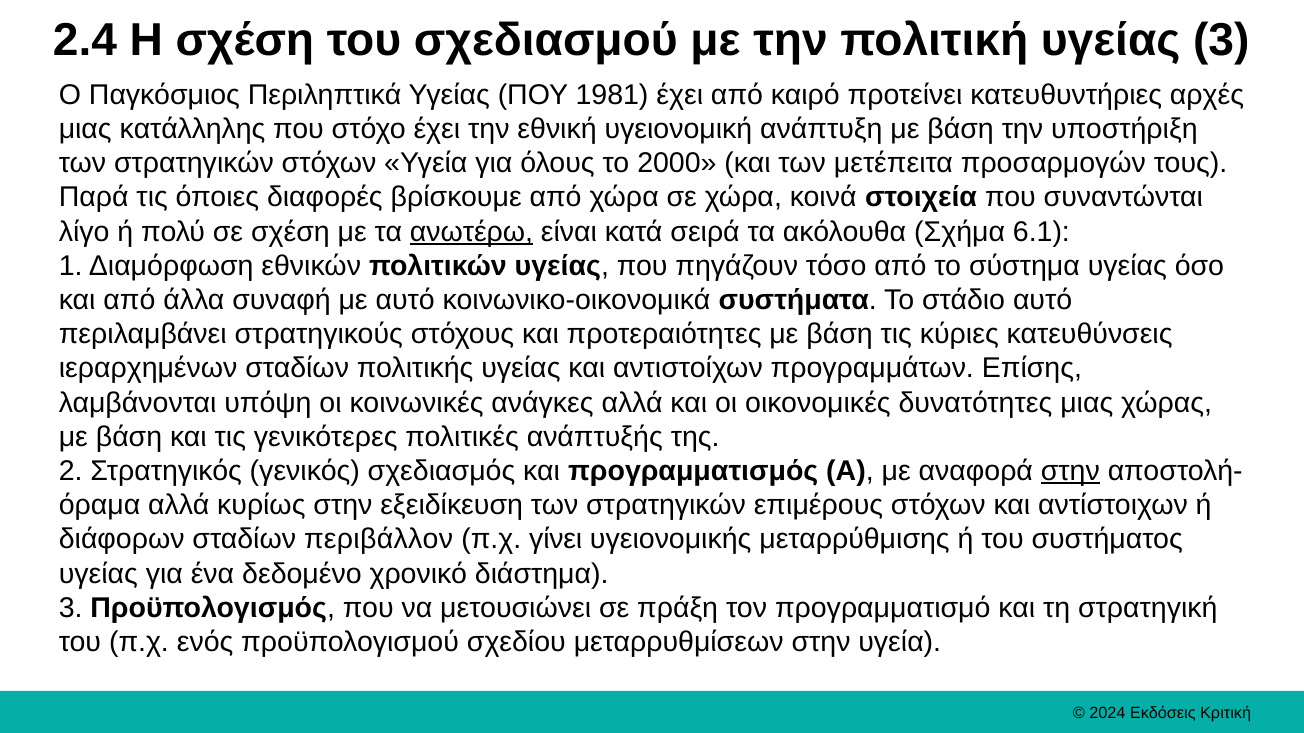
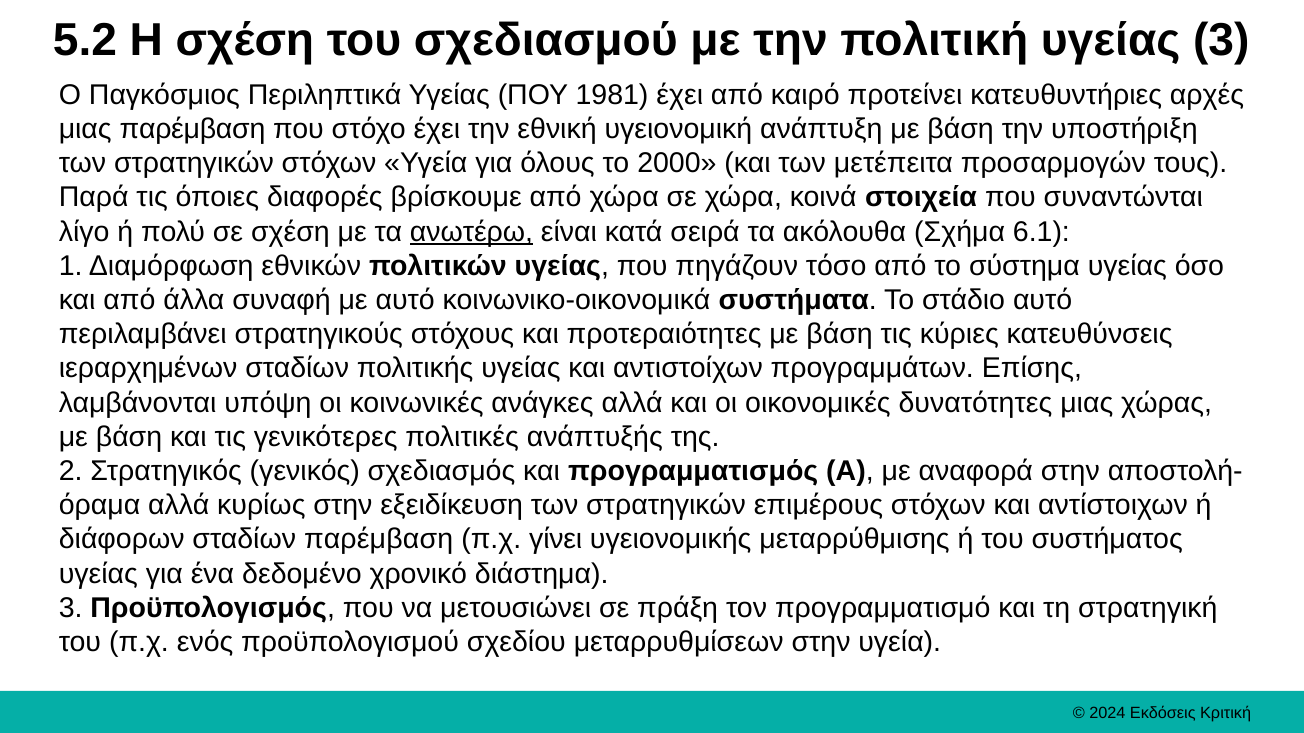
2.4: 2.4 -> 5.2
μιας κατάλληλης: κατάλληλης -> παρέμβαση
στην at (1070, 471) underline: present -> none
σταδίων περιβάλλον: περιβάλλον -> παρέμβαση
